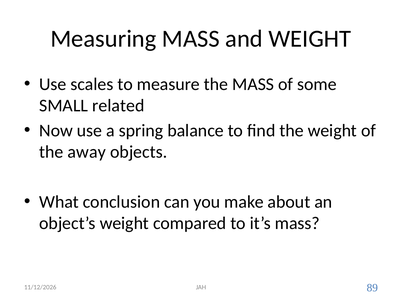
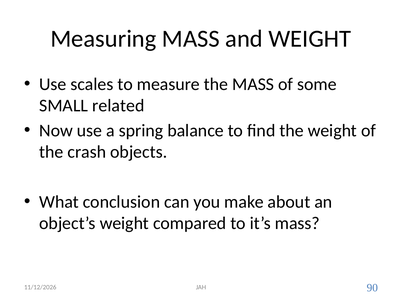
away: away -> crash
89: 89 -> 90
